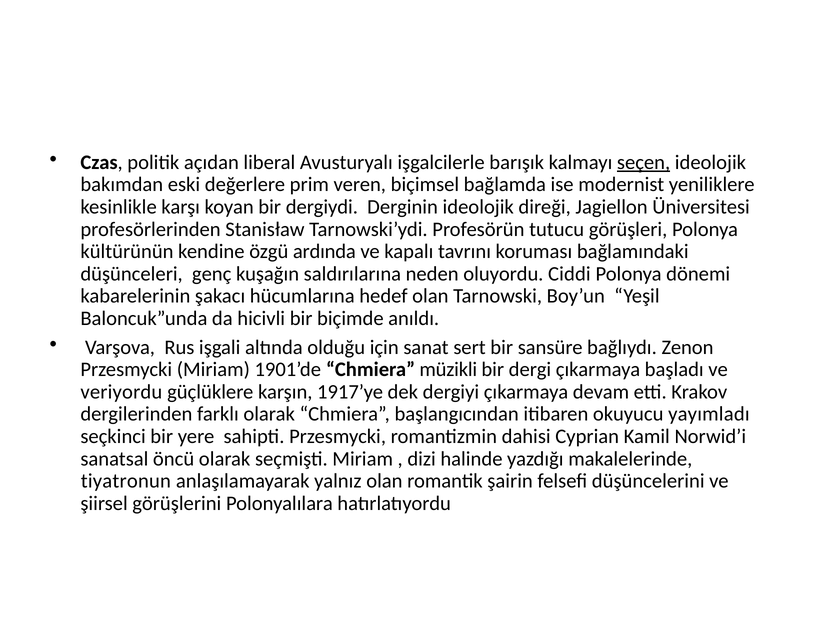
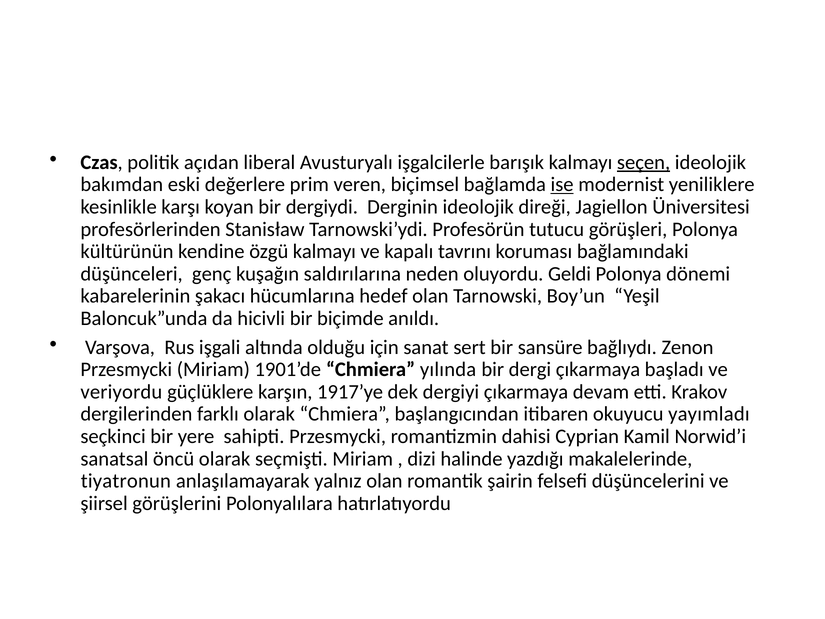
ise underline: none -> present
özgü ardında: ardında -> kalmayı
Ciddi: Ciddi -> Geldi
müzikli: müzikli -> yılında
